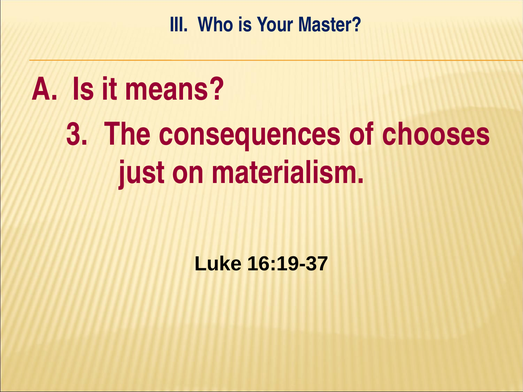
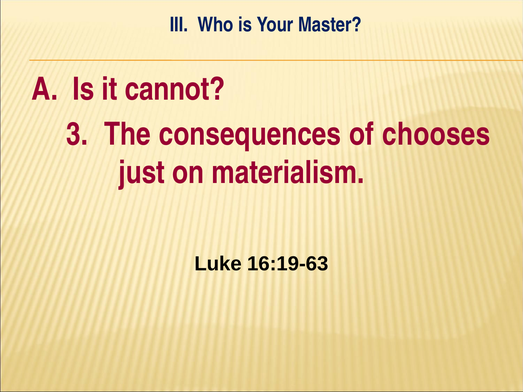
means: means -> cannot
16:19-37: 16:19-37 -> 16:19-63
